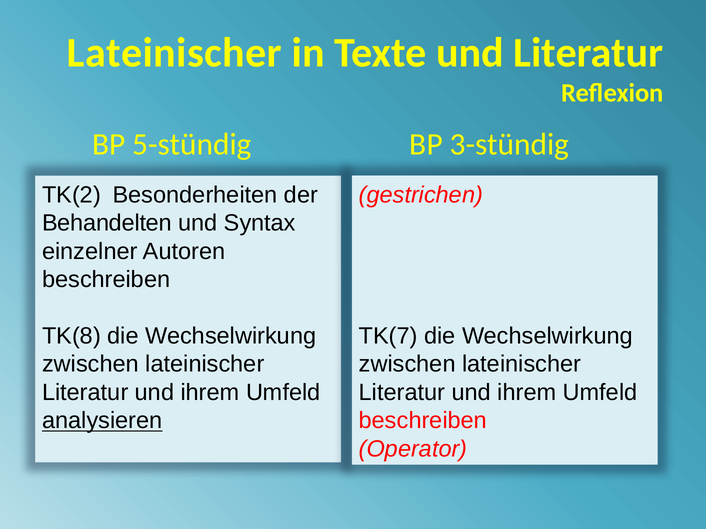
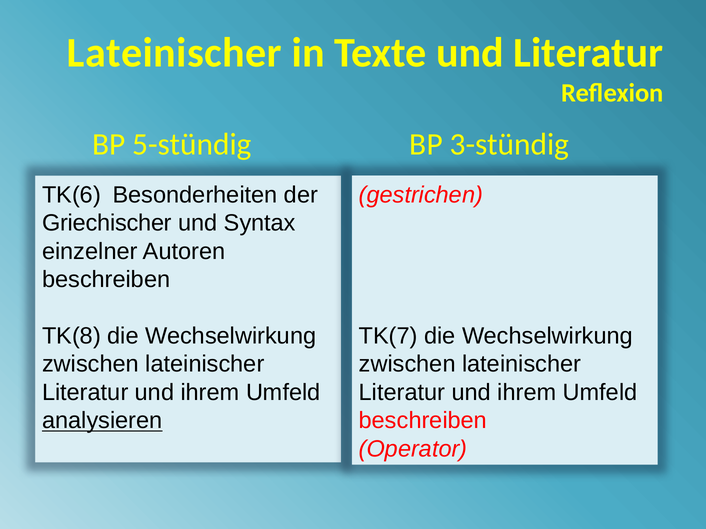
TK(2: TK(2 -> TK(6
Behandelten: Behandelten -> Griechischer
